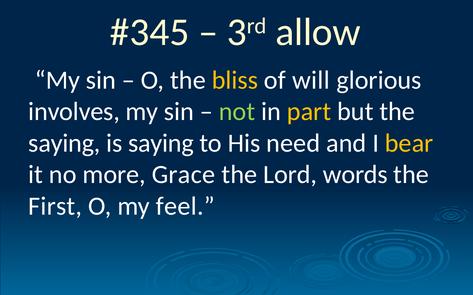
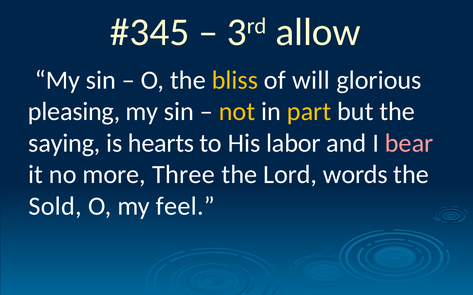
involves: involves -> pleasing
not colour: light green -> yellow
is saying: saying -> hearts
need: need -> labor
bear colour: yellow -> pink
Grace: Grace -> Three
First: First -> Sold
